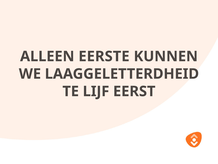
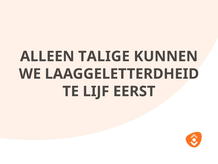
EERSTE: EERSTE -> TALIGE
